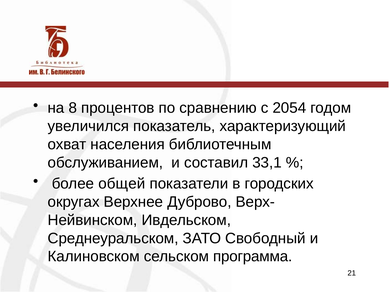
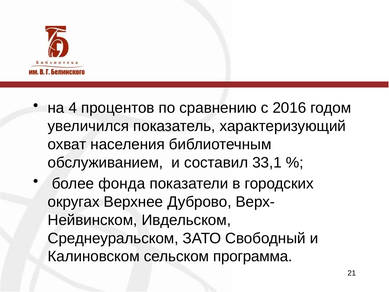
8: 8 -> 4
2054: 2054 -> 2016
общей: общей -> фонда
